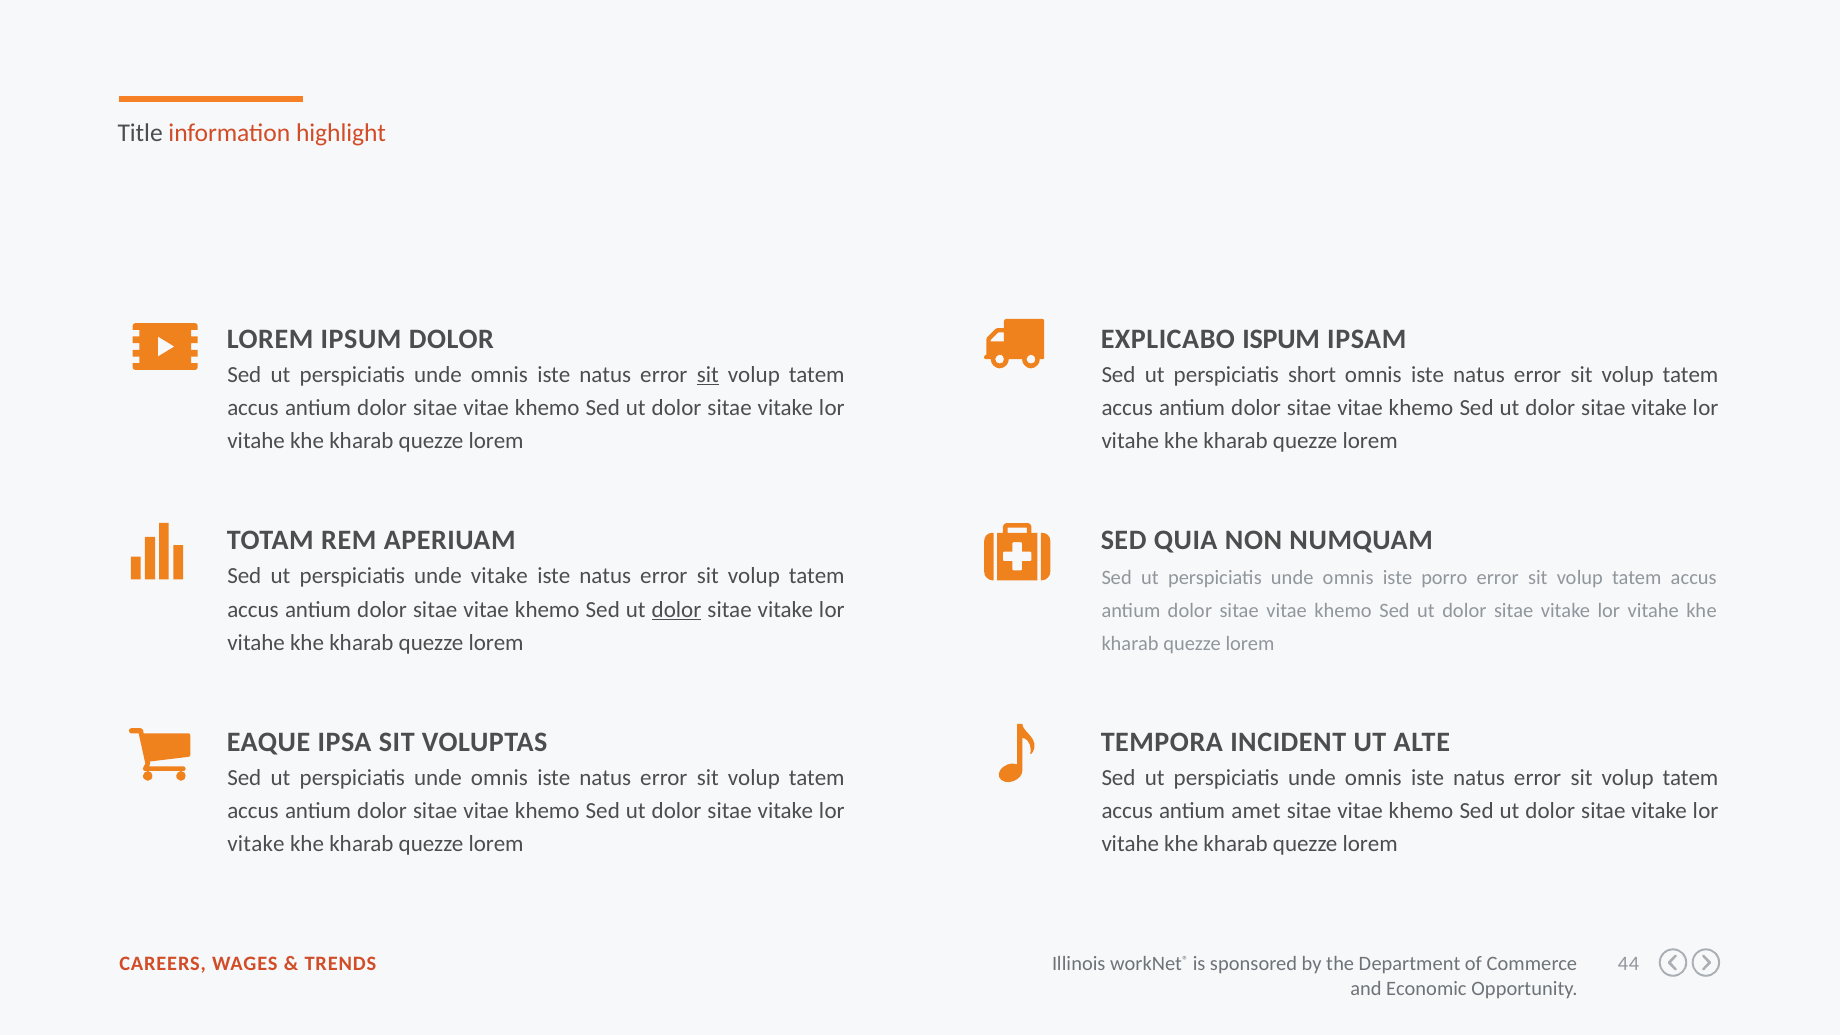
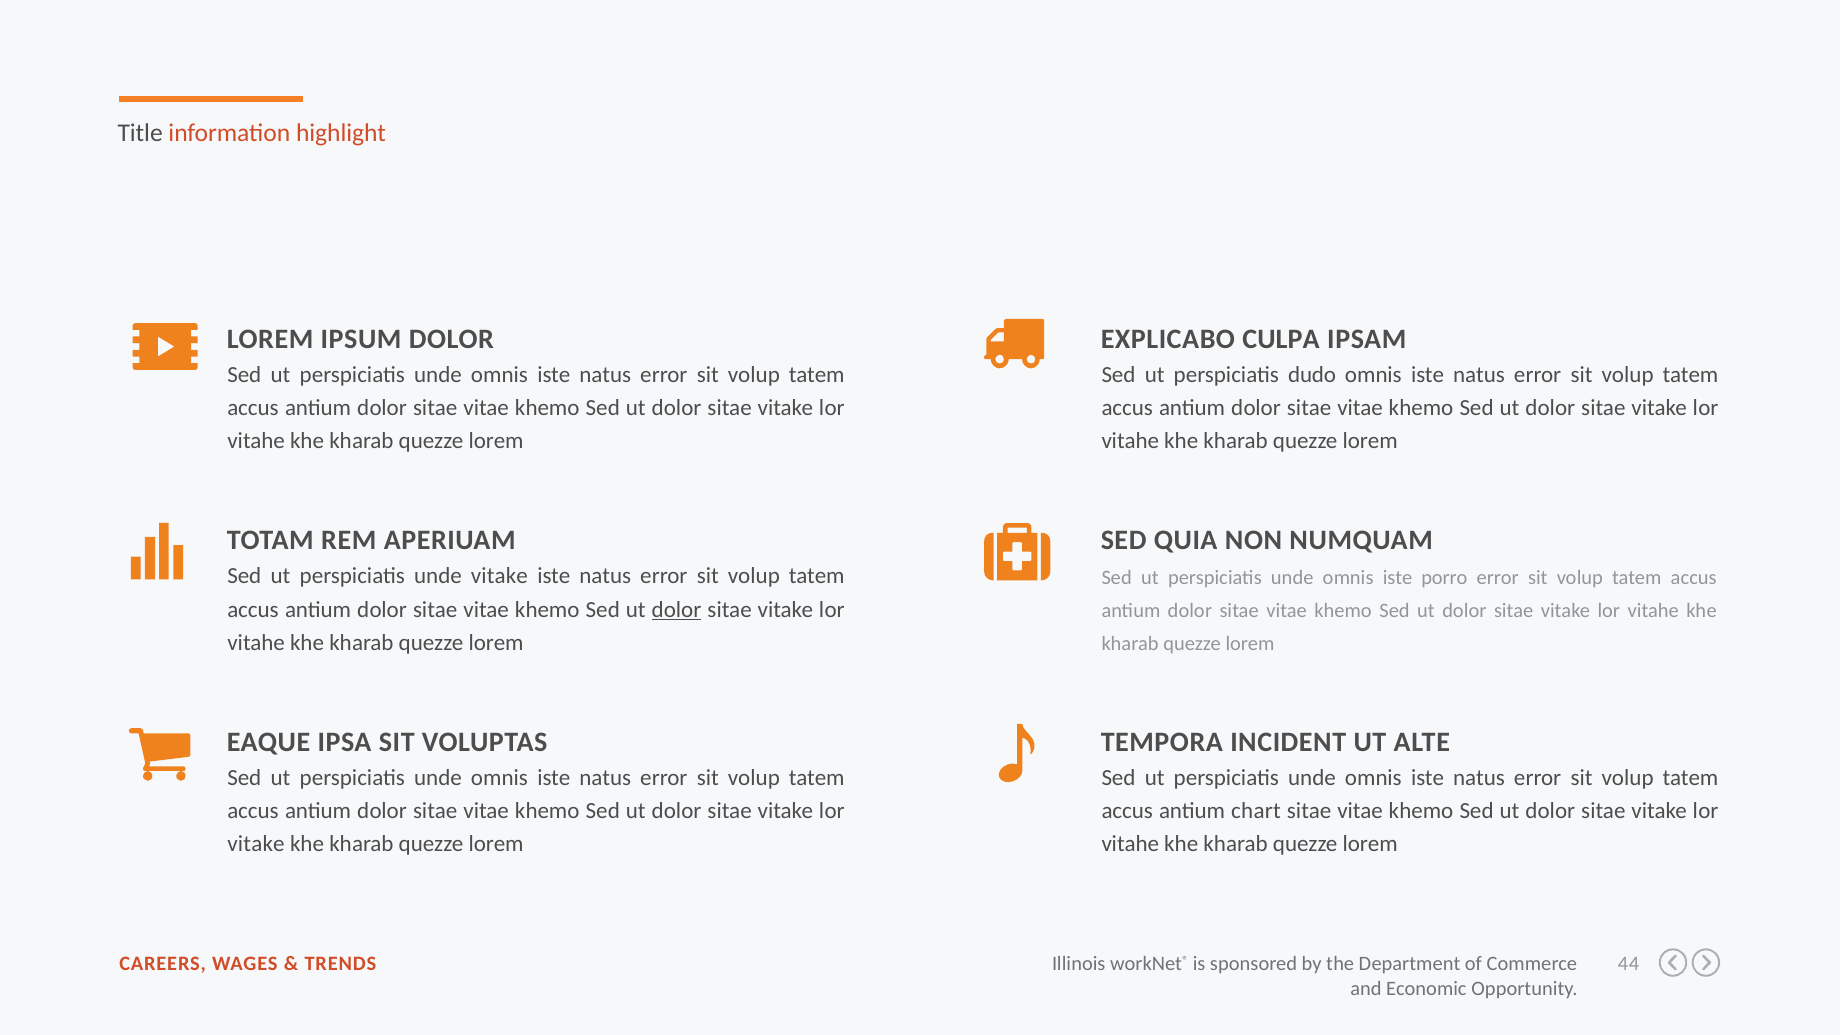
ISPUM: ISPUM -> CULPA
sit at (708, 375) underline: present -> none
short: short -> dudo
amet: amet -> chart
